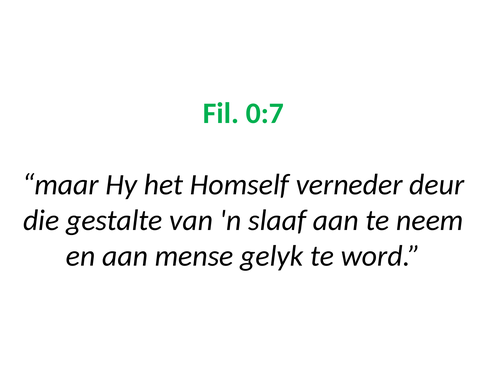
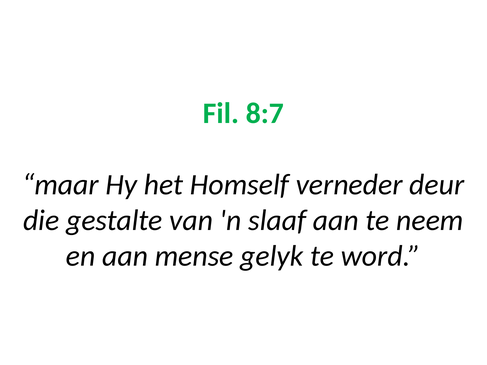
0:7: 0:7 -> 8:7
